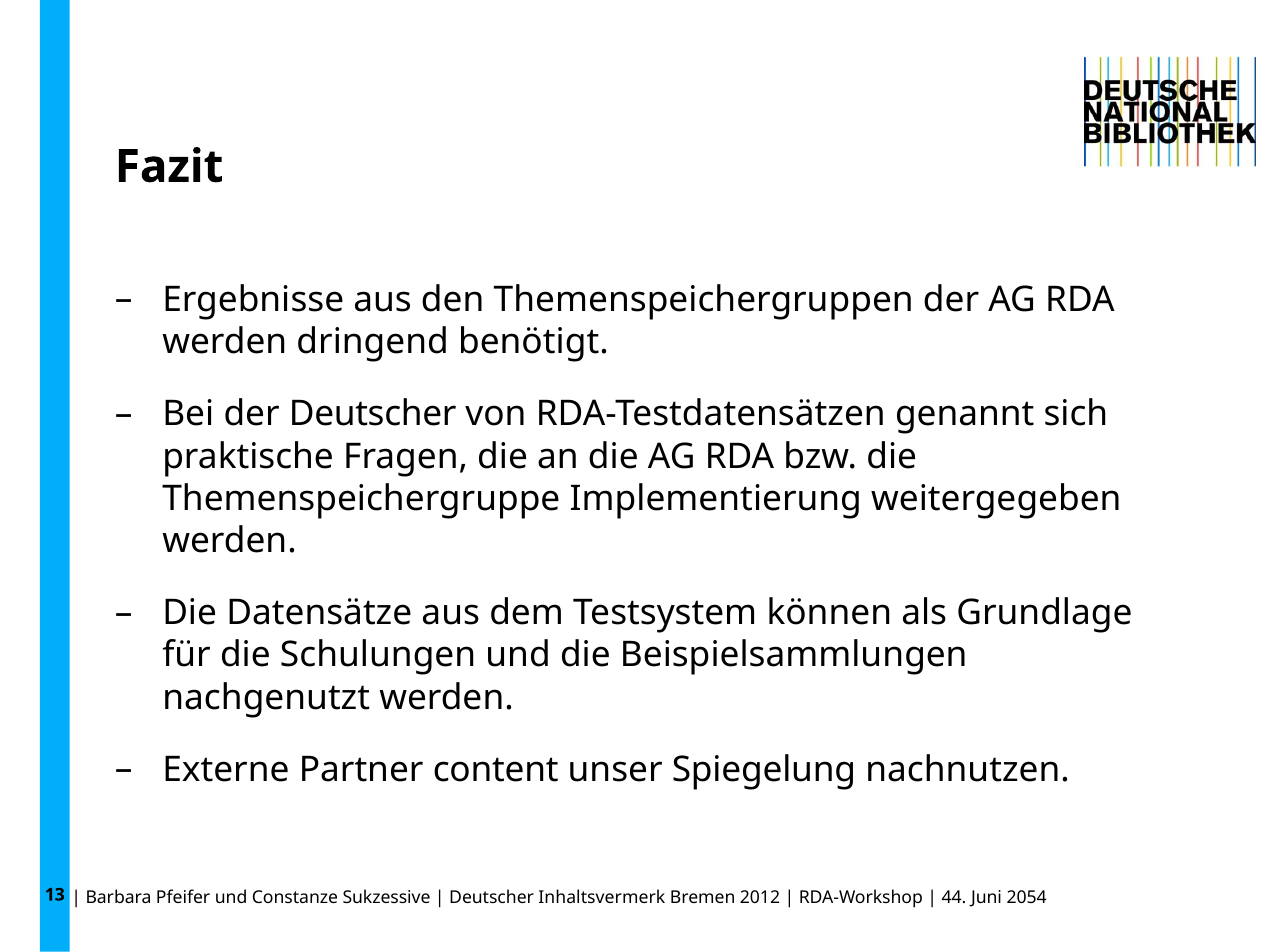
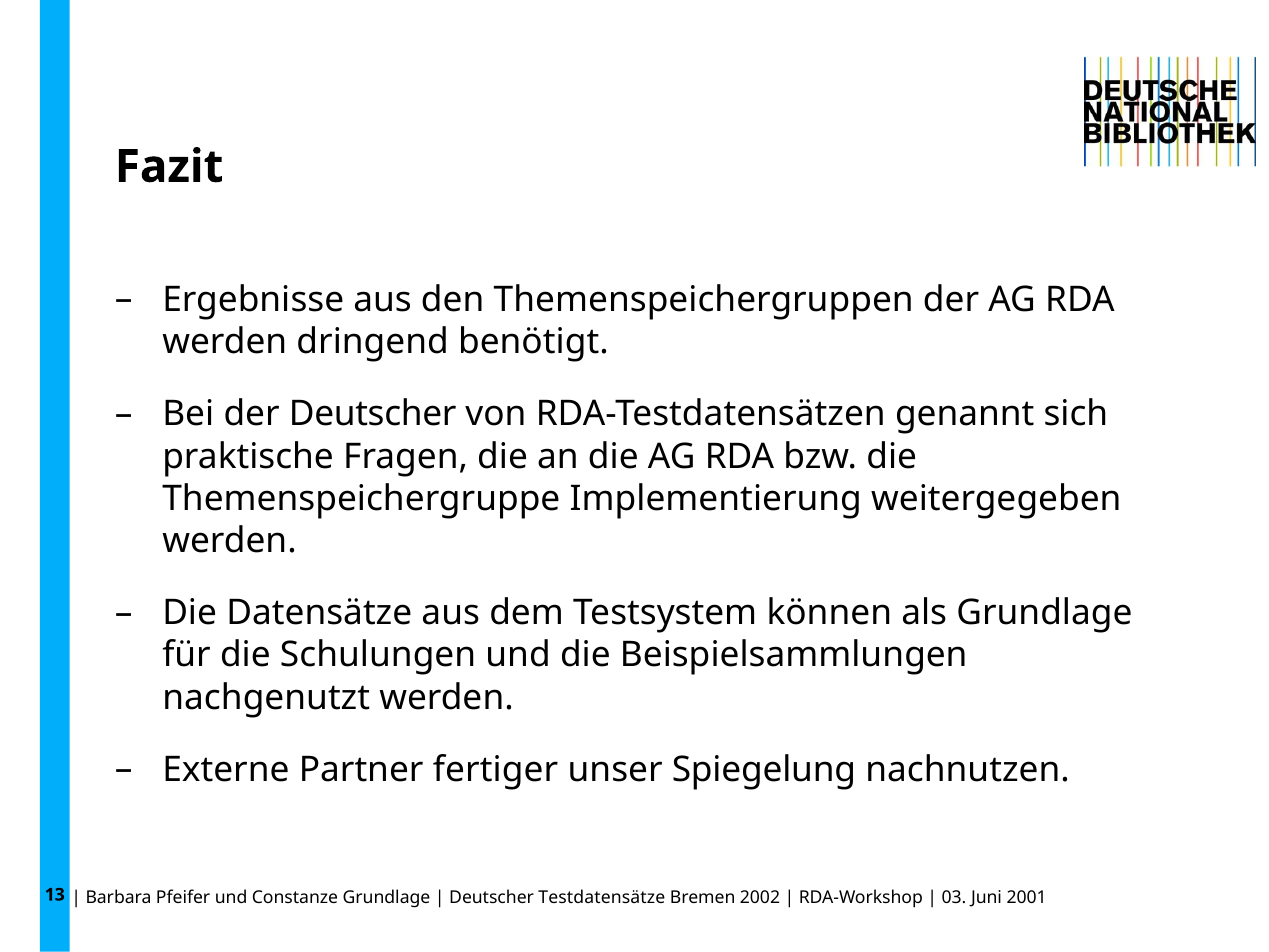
content: content -> fertiger
Constanze Sukzessive: Sukzessive -> Grundlage
Inhaltsvermerk: Inhaltsvermerk -> Testdatensätze
2012: 2012 -> 2002
44: 44 -> 03
2054: 2054 -> 2001
